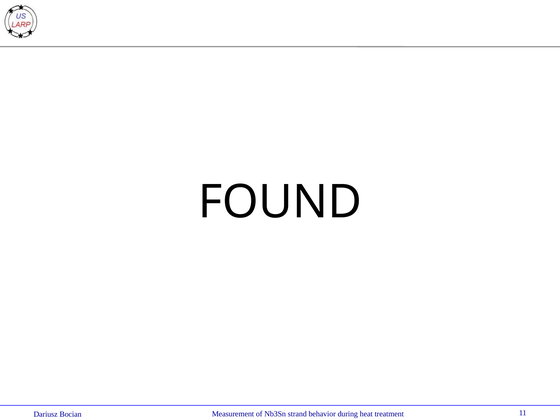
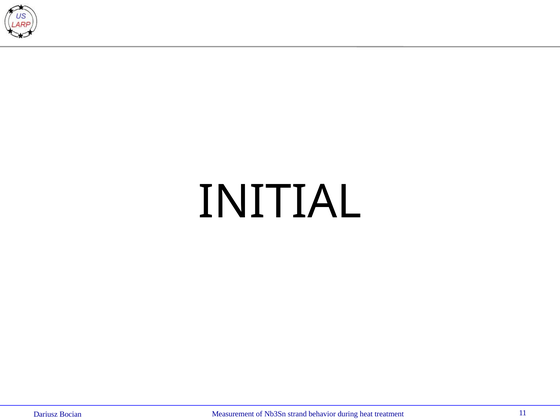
FOUND: FOUND -> INITIAL
